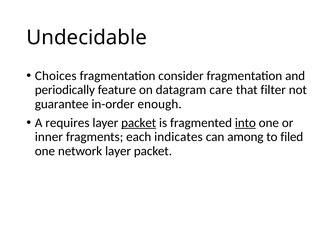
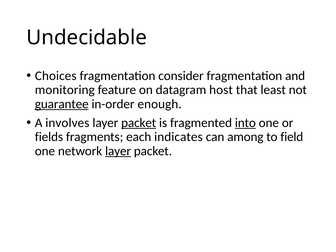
periodically: periodically -> monitoring
care: care -> host
filter: filter -> least
guarantee underline: none -> present
requires: requires -> involves
inner: inner -> fields
filed: filed -> field
layer at (118, 151) underline: none -> present
